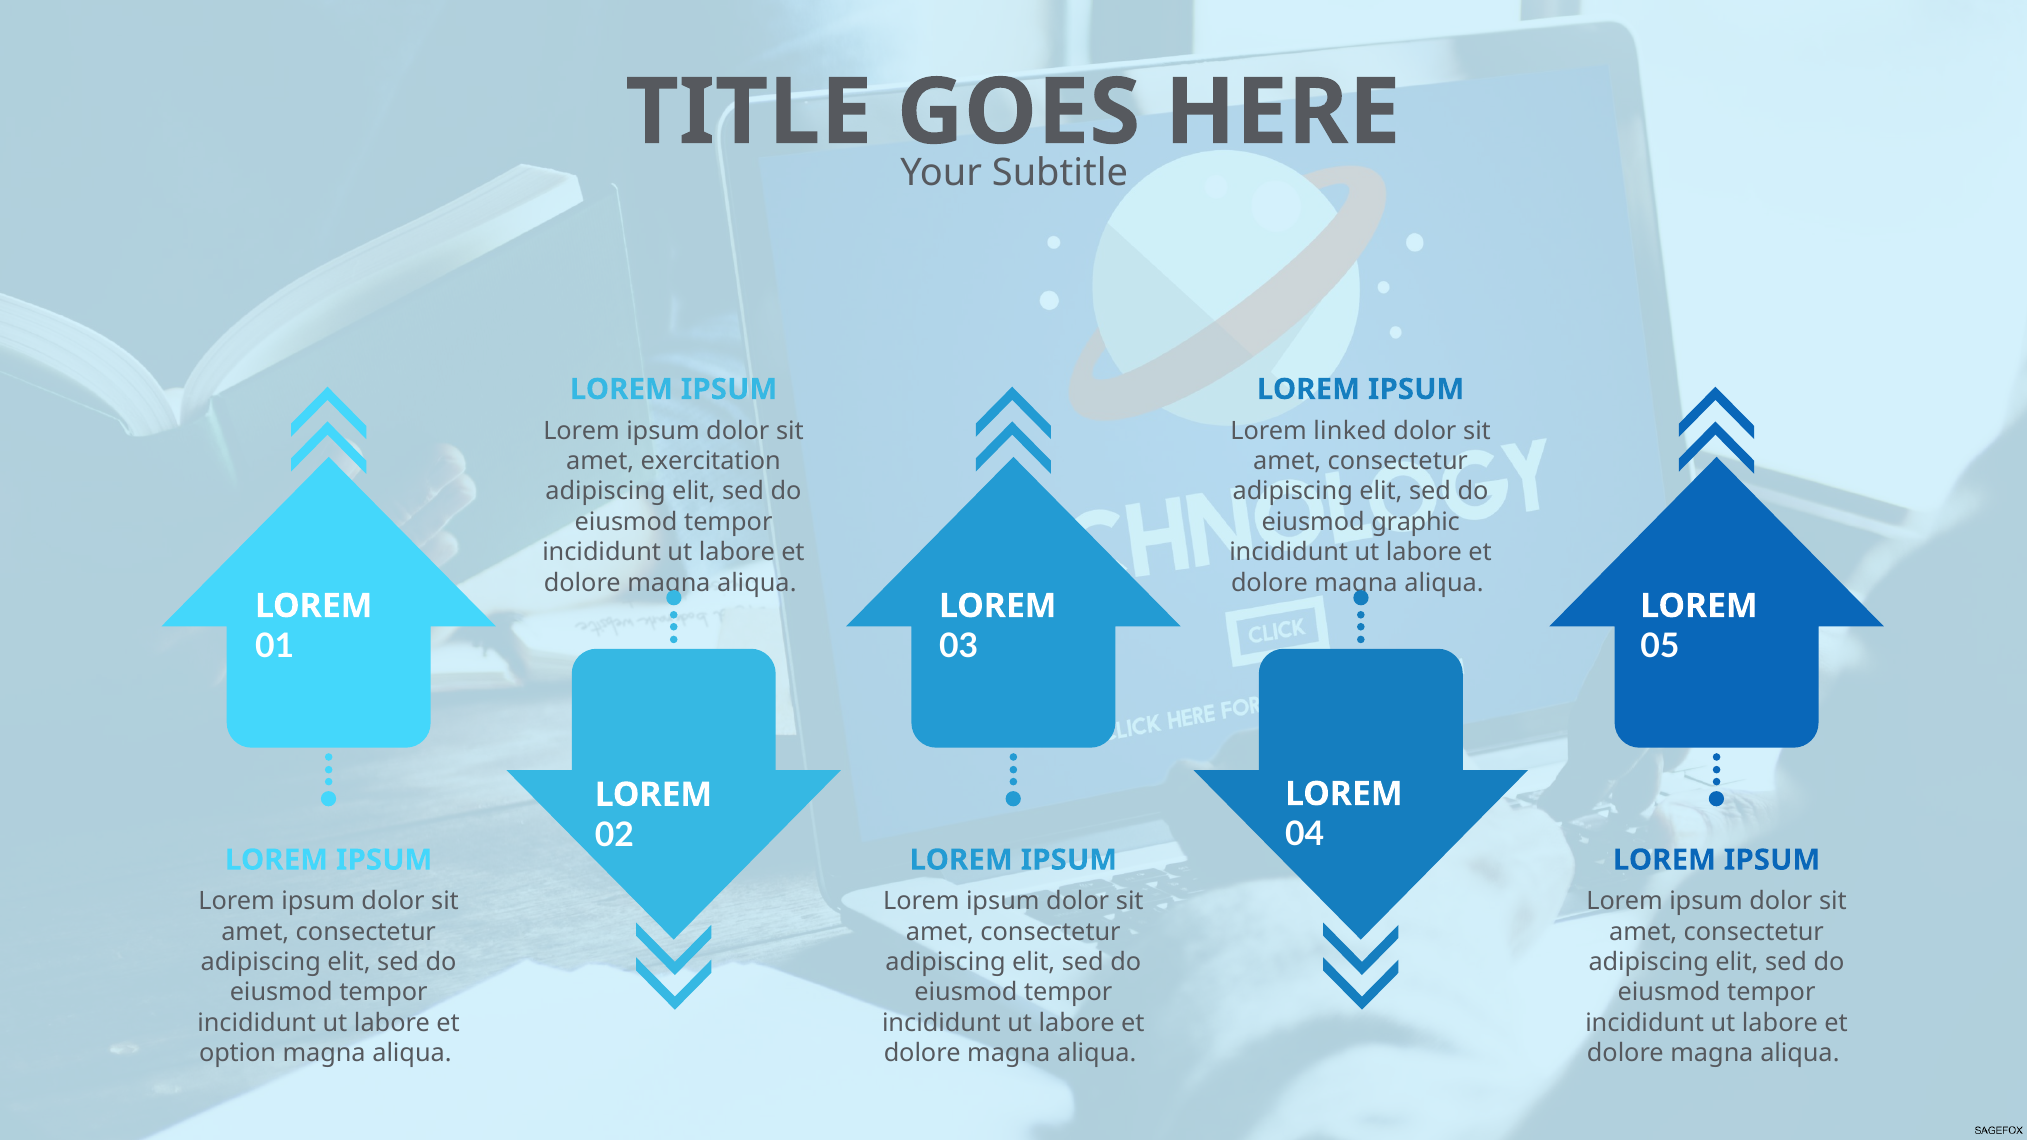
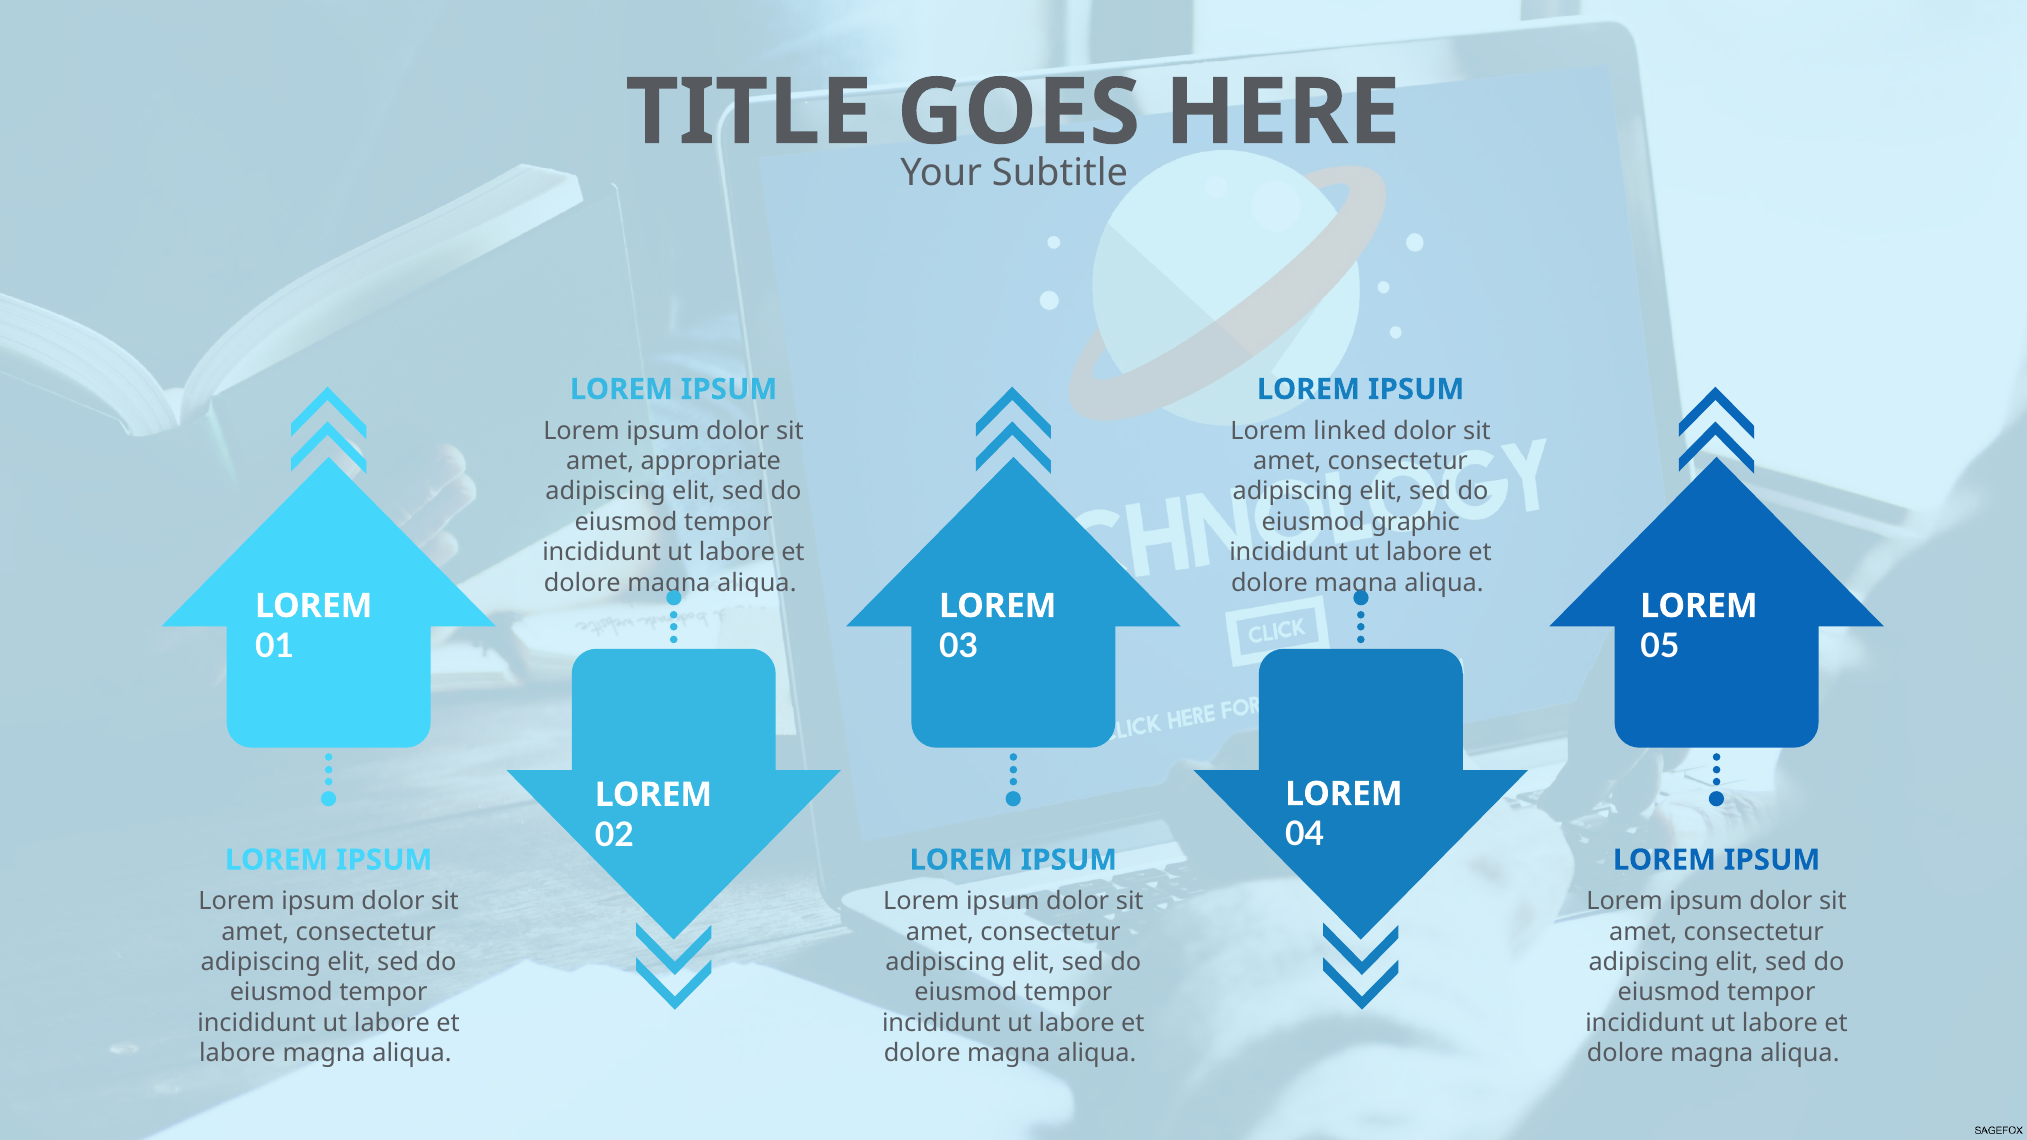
exercitation: exercitation -> appropriate
option at (238, 1054): option -> labore
